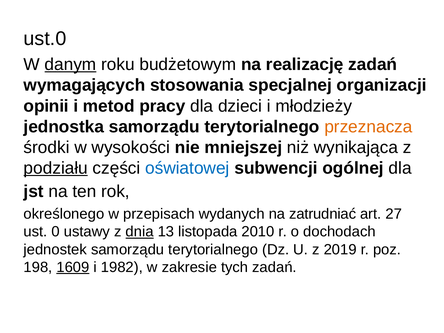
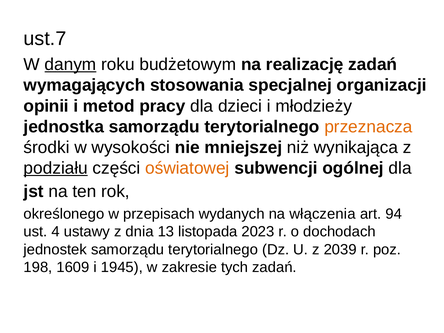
ust.0: ust.0 -> ust.7
oświatowej colour: blue -> orange
zatrudniać: zatrudniać -> włączenia
27: 27 -> 94
0: 0 -> 4
dnia underline: present -> none
2010: 2010 -> 2023
2019: 2019 -> 2039
1609 underline: present -> none
1982: 1982 -> 1945
